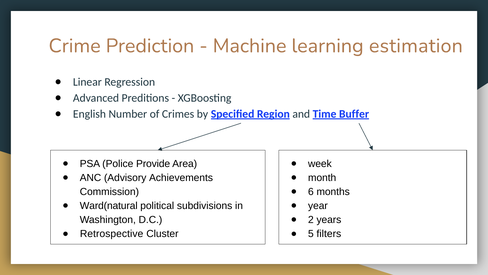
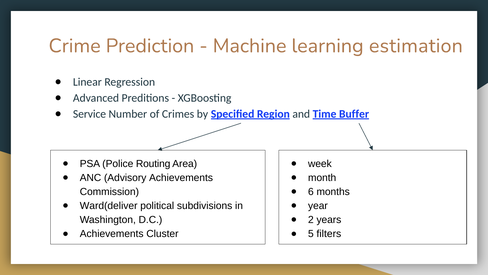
English: English -> Service
Provide: Provide -> Routing
Ward(natural: Ward(natural -> Ward(deliver
Retrospective at (112, 233): Retrospective -> Achievements
